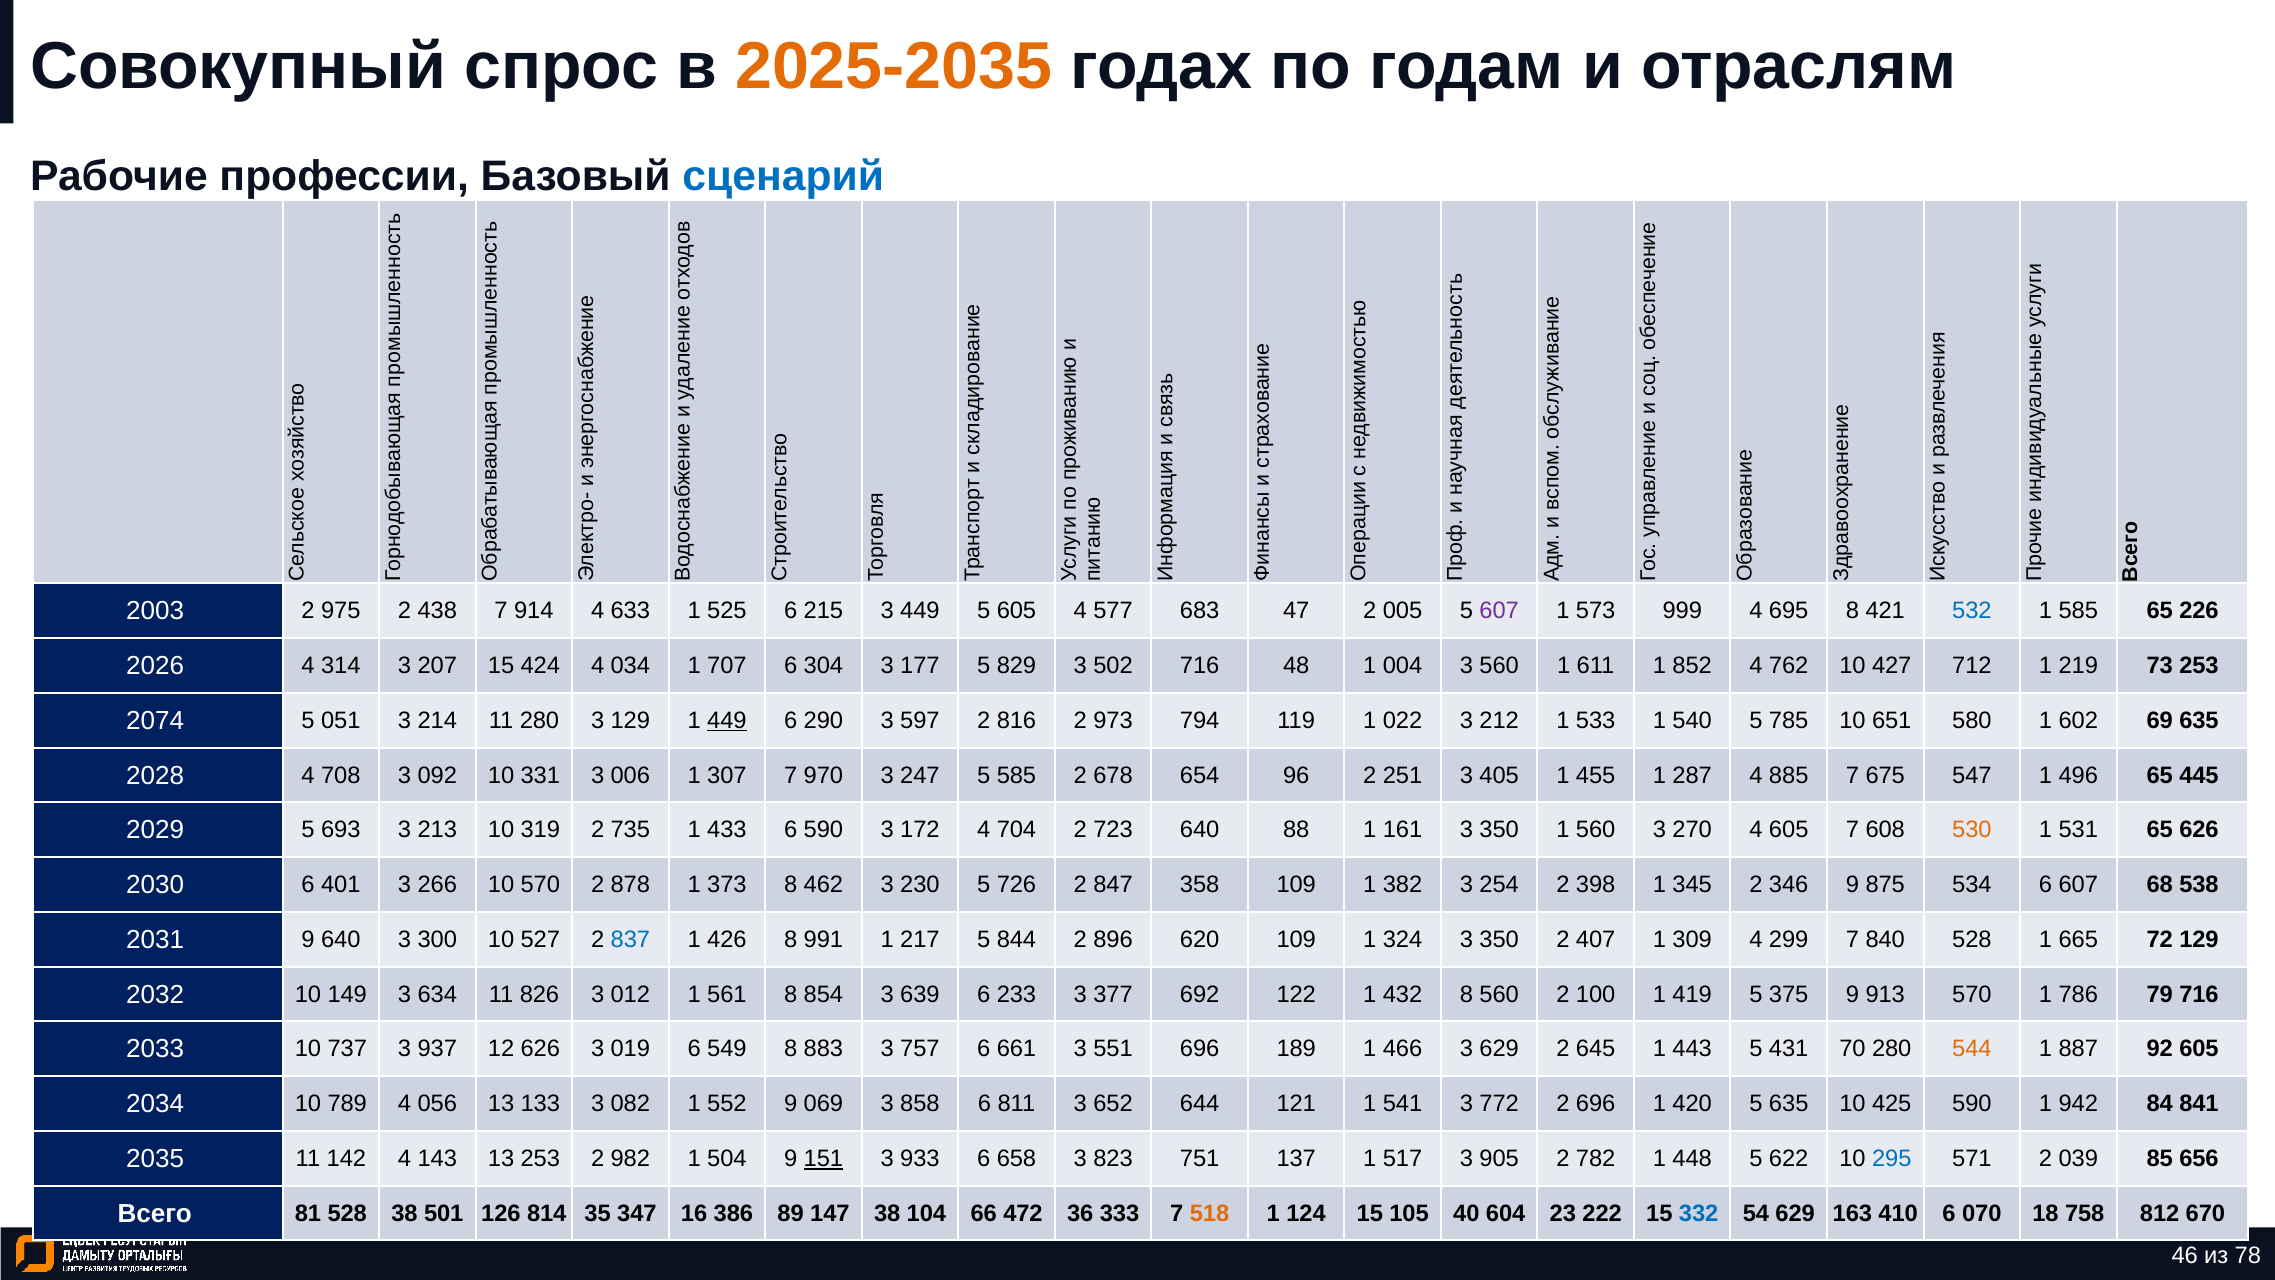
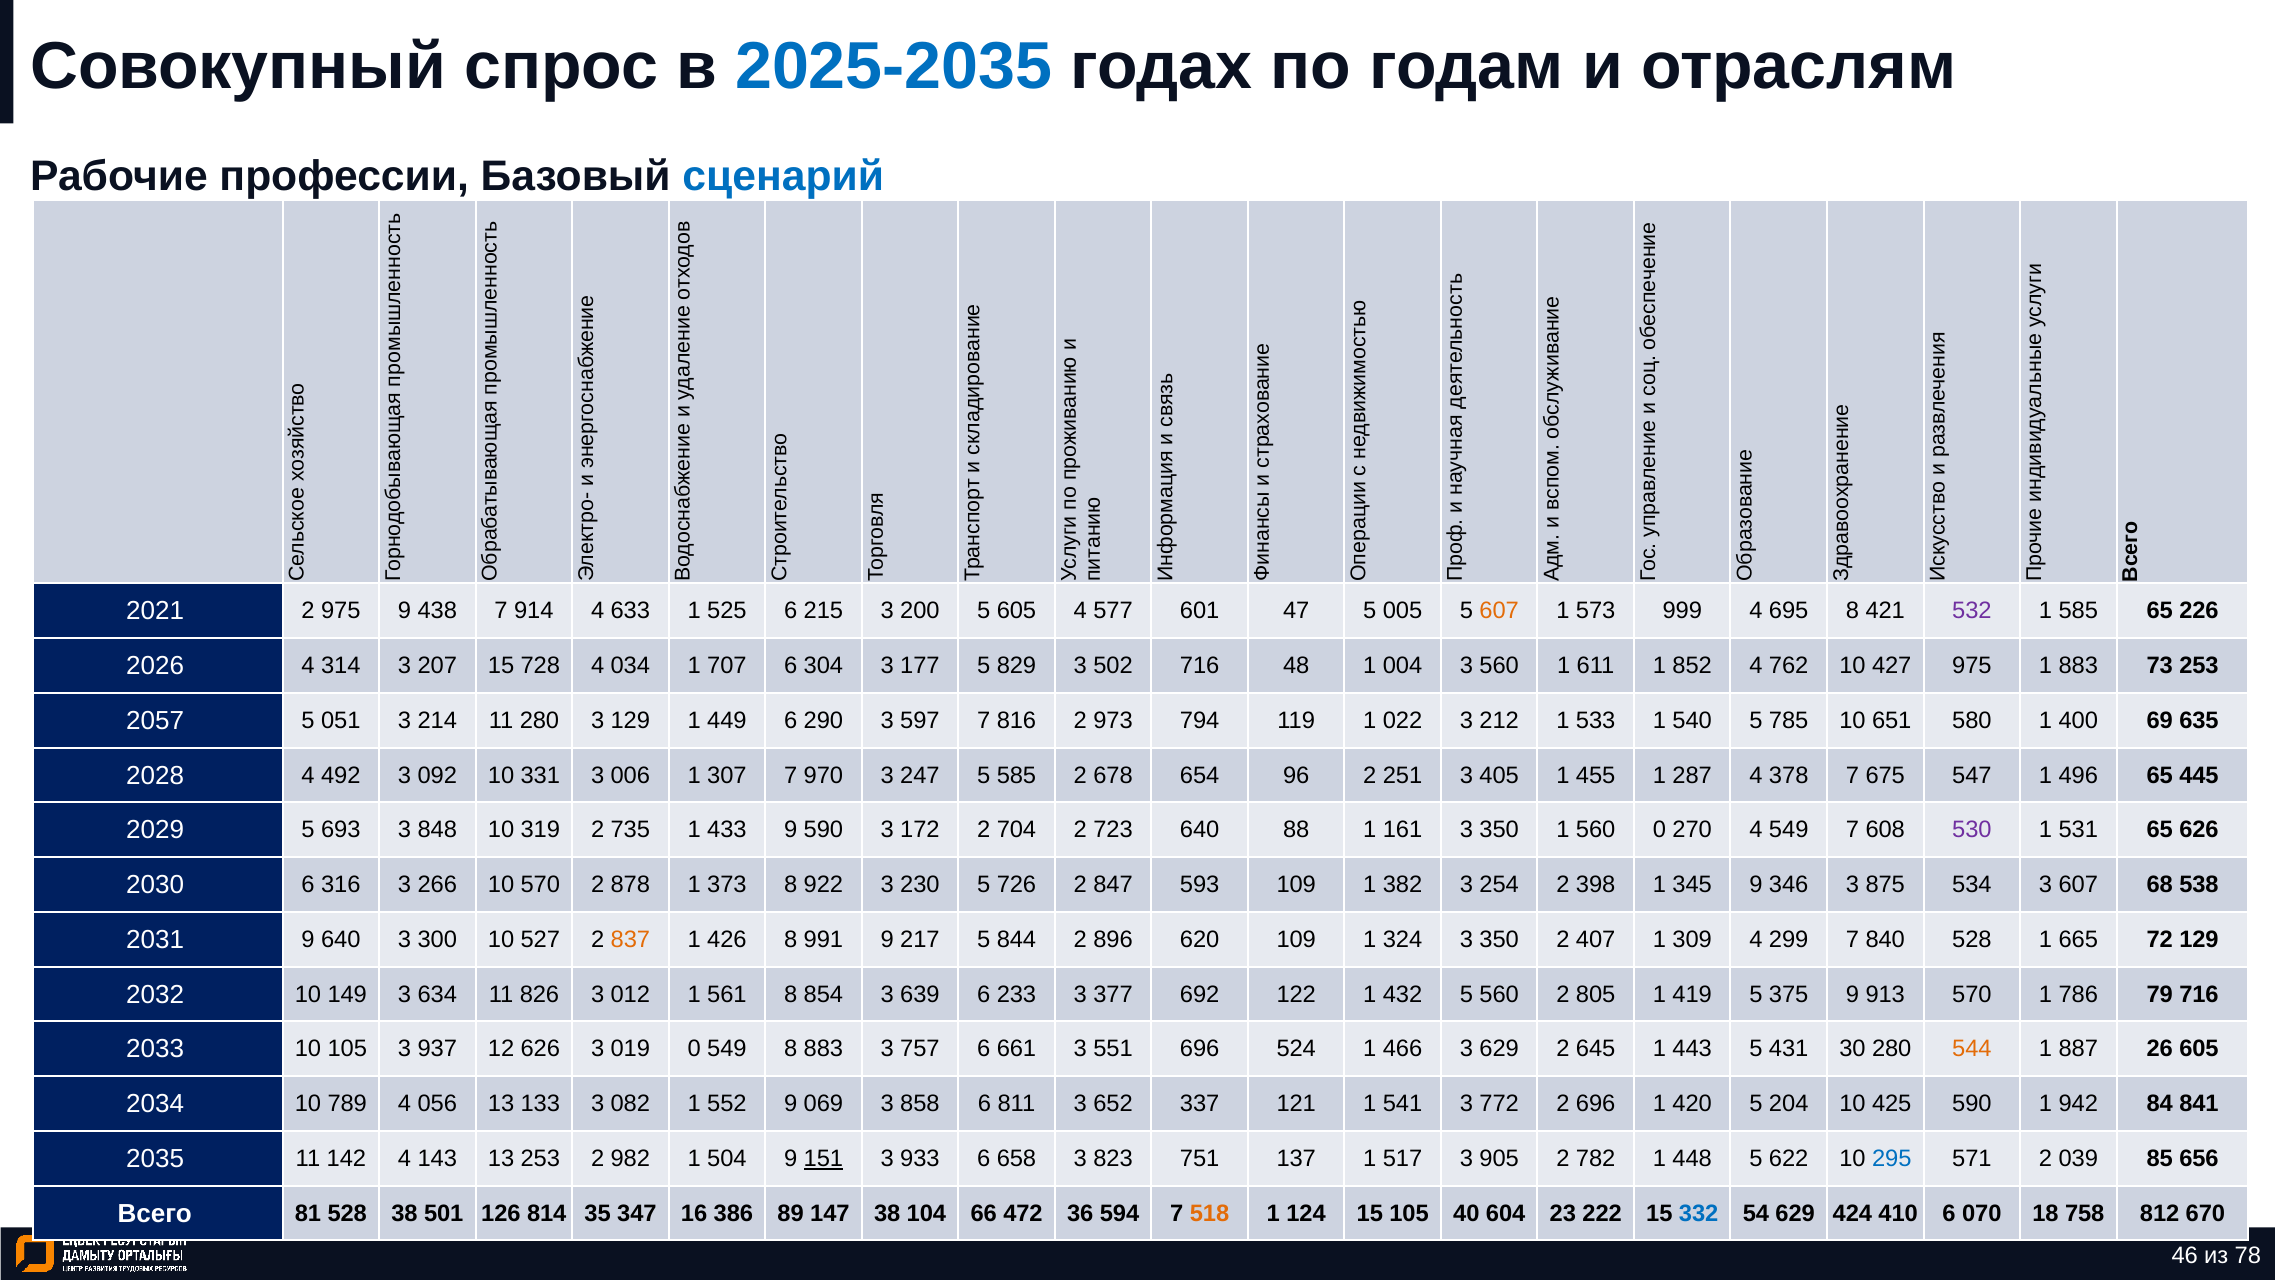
2025-2035 colour: orange -> blue
2003: 2003 -> 2021
975 2: 2 -> 9
3 449: 449 -> 200
683: 683 -> 601
47 2: 2 -> 5
607 at (1499, 611) colour: purple -> orange
532 colour: blue -> purple
424: 424 -> 728
427 712: 712 -> 975
1 219: 219 -> 883
2074: 2074 -> 2057
449 at (727, 720) underline: present -> none
597 2: 2 -> 7
602: 602 -> 400
708: 708 -> 492
885: 885 -> 378
213: 213 -> 848
433 6: 6 -> 9
172 4: 4 -> 2
560 3: 3 -> 0
4 605: 605 -> 549
530 colour: orange -> purple
401: 401 -> 316
462: 462 -> 922
358: 358 -> 593
345 2: 2 -> 9
346 9: 9 -> 3
534 6: 6 -> 3
837 colour: blue -> orange
991 1: 1 -> 9
432 8: 8 -> 5
100: 100 -> 805
10 737: 737 -> 105
019 6: 6 -> 0
189: 189 -> 524
70: 70 -> 30
92: 92 -> 26
644: 644 -> 337
5 635: 635 -> 204
333: 333 -> 594
163: 163 -> 424
